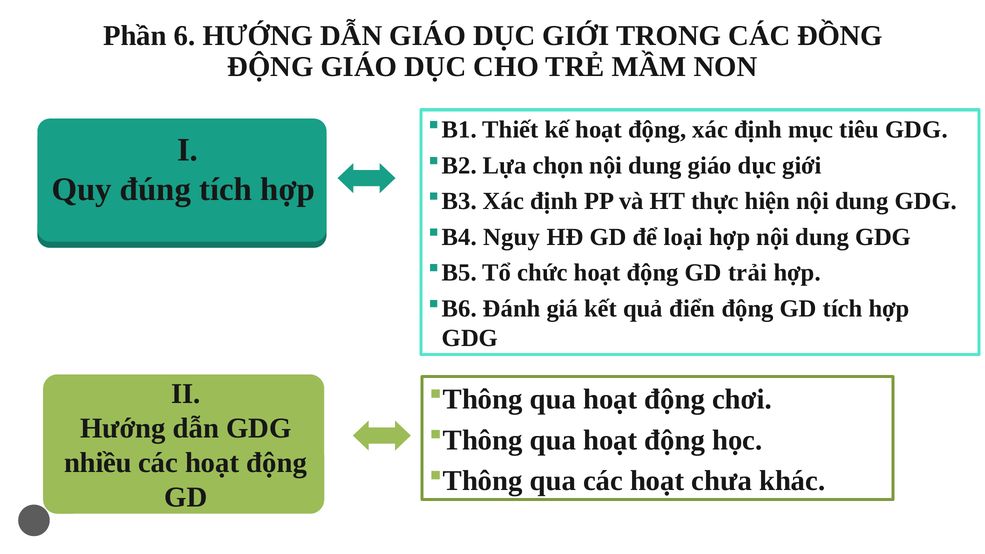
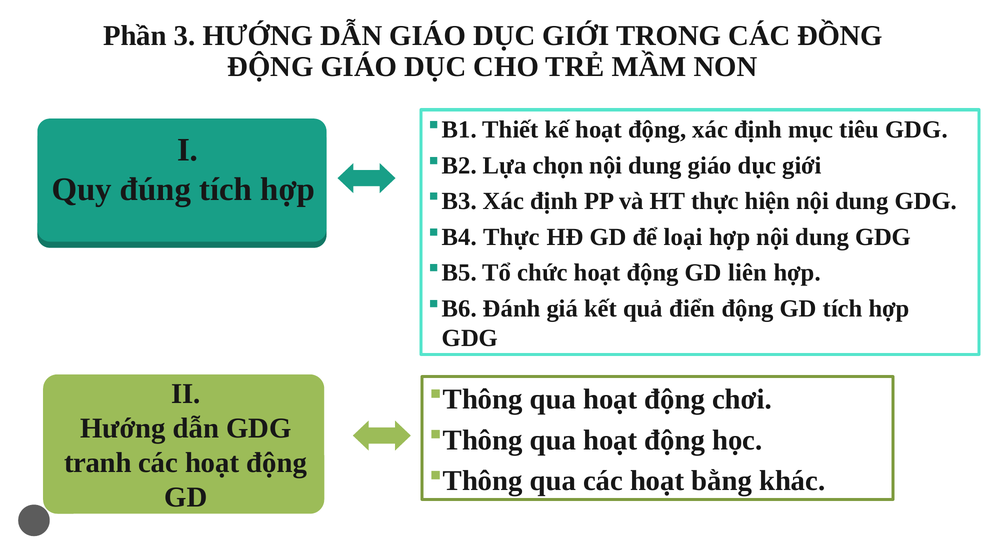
Phần 6: 6 -> 3
Nguy at (512, 237): Nguy -> Thực
trải: trải -> liên
nhiều: nhiều -> tranh
chưa: chưa -> bằng
